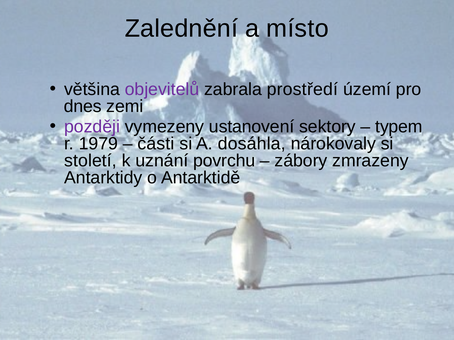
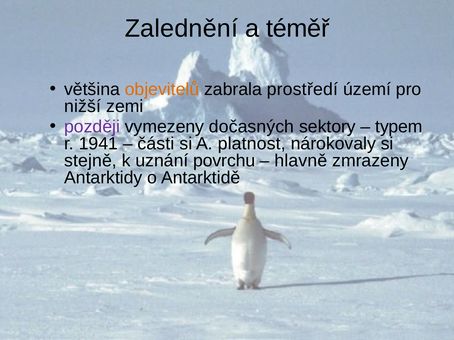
místo: místo -> téměř
objevitelů colour: purple -> orange
dnes: dnes -> nižší
ustanovení: ustanovení -> dočasných
1979: 1979 -> 1941
dosáhla: dosáhla -> platnost
století: století -> stejně
zábory: zábory -> hlavně
